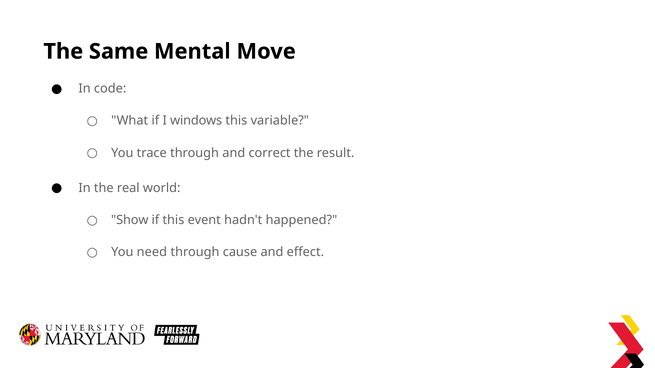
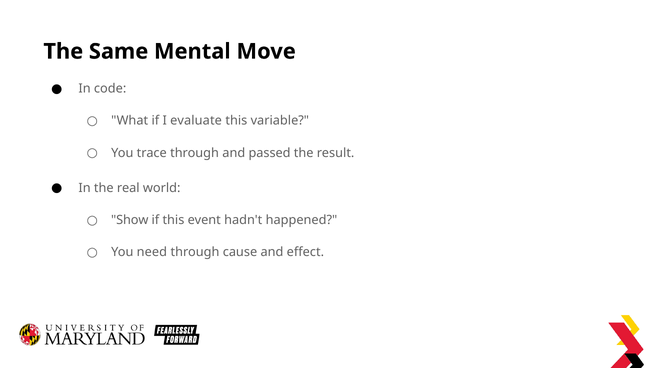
windows: windows -> evaluate
correct: correct -> passed
